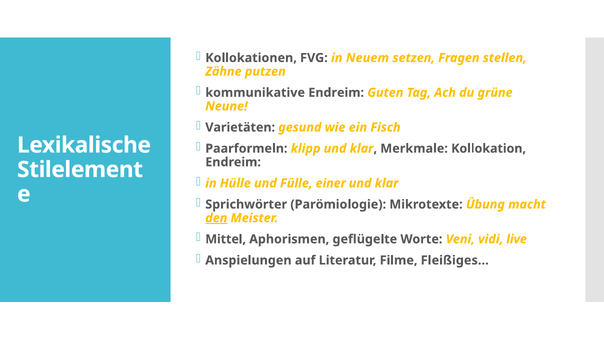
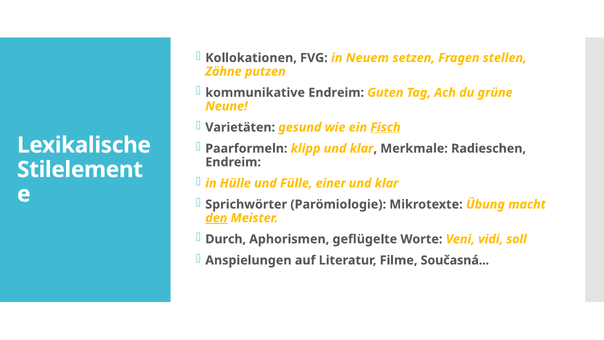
Fisch underline: none -> present
Kollokation: Kollokation -> Radieschen
Mittel: Mittel -> Durch
live: live -> soll
Fleißiges: Fleißiges -> Současná
